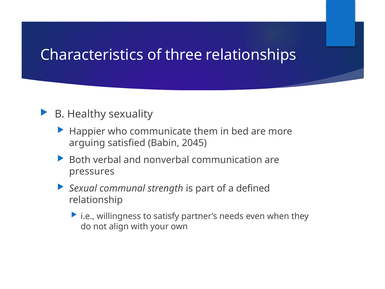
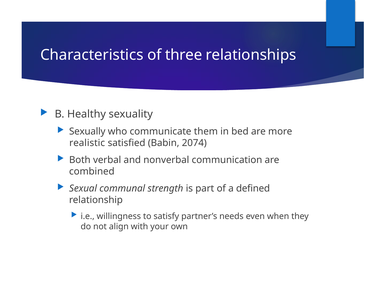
Happier: Happier -> Sexually
arguing: arguing -> realistic
2045: 2045 -> 2074
pressures: pressures -> combined
